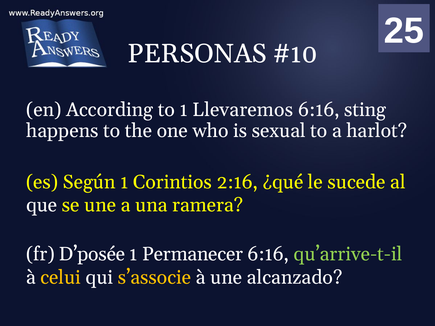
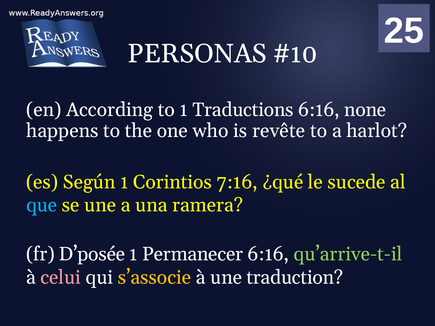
Llevaremos: Llevaremos -> Traductions
sting: sting -> none
sexual: sexual -> revête
2:16: 2:16 -> 7:16
que colour: white -> light blue
celui colour: yellow -> pink
alcanzado: alcanzado -> traduction
